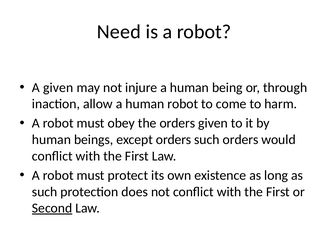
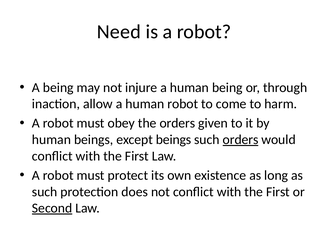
A given: given -> being
except orders: orders -> beings
orders at (241, 140) underline: none -> present
